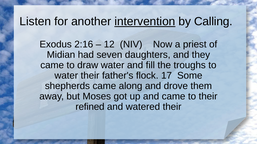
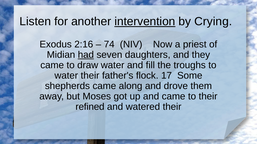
Calling: Calling -> Crying
12: 12 -> 74
had underline: none -> present
